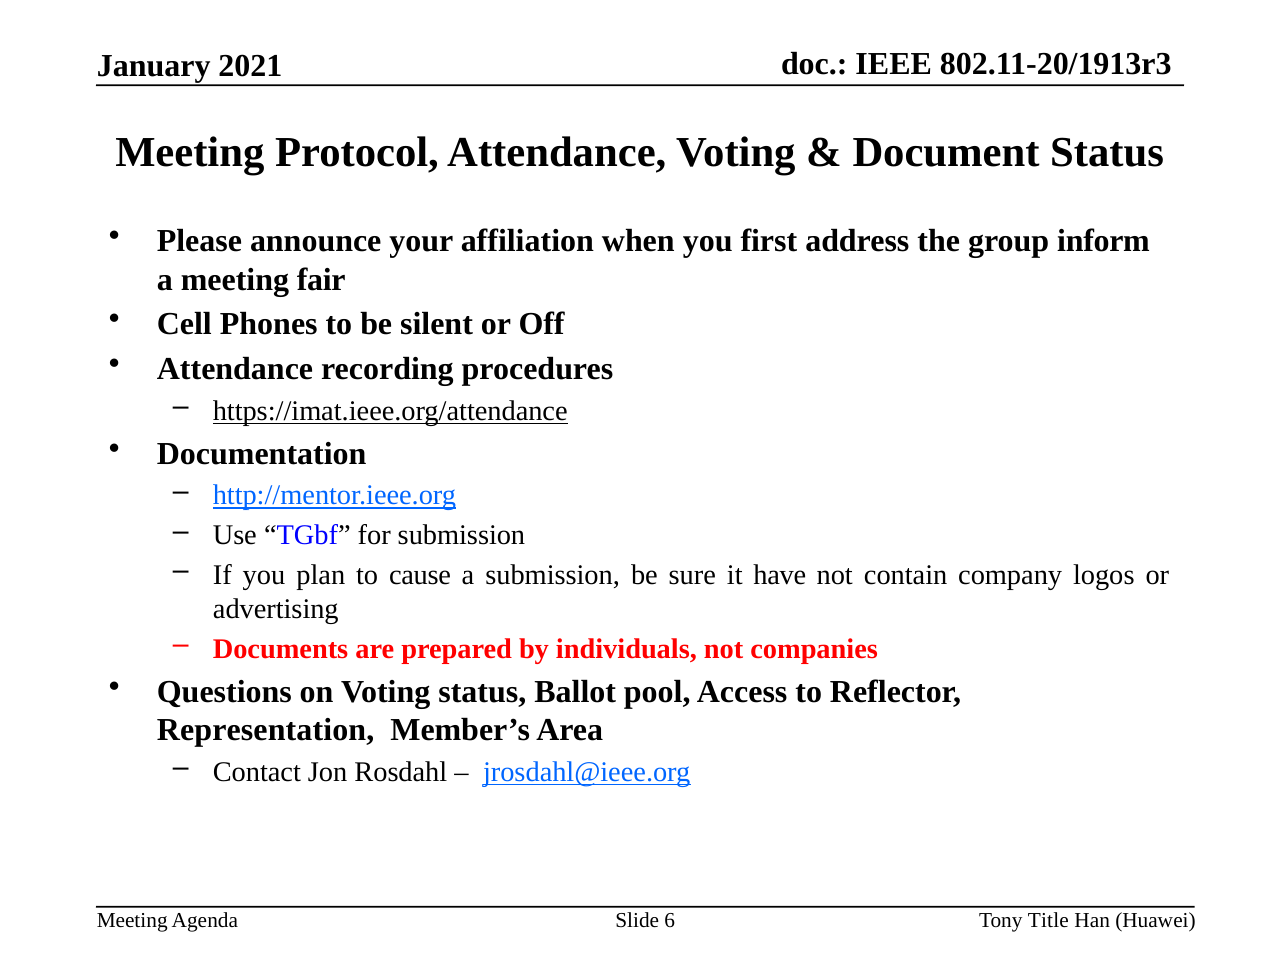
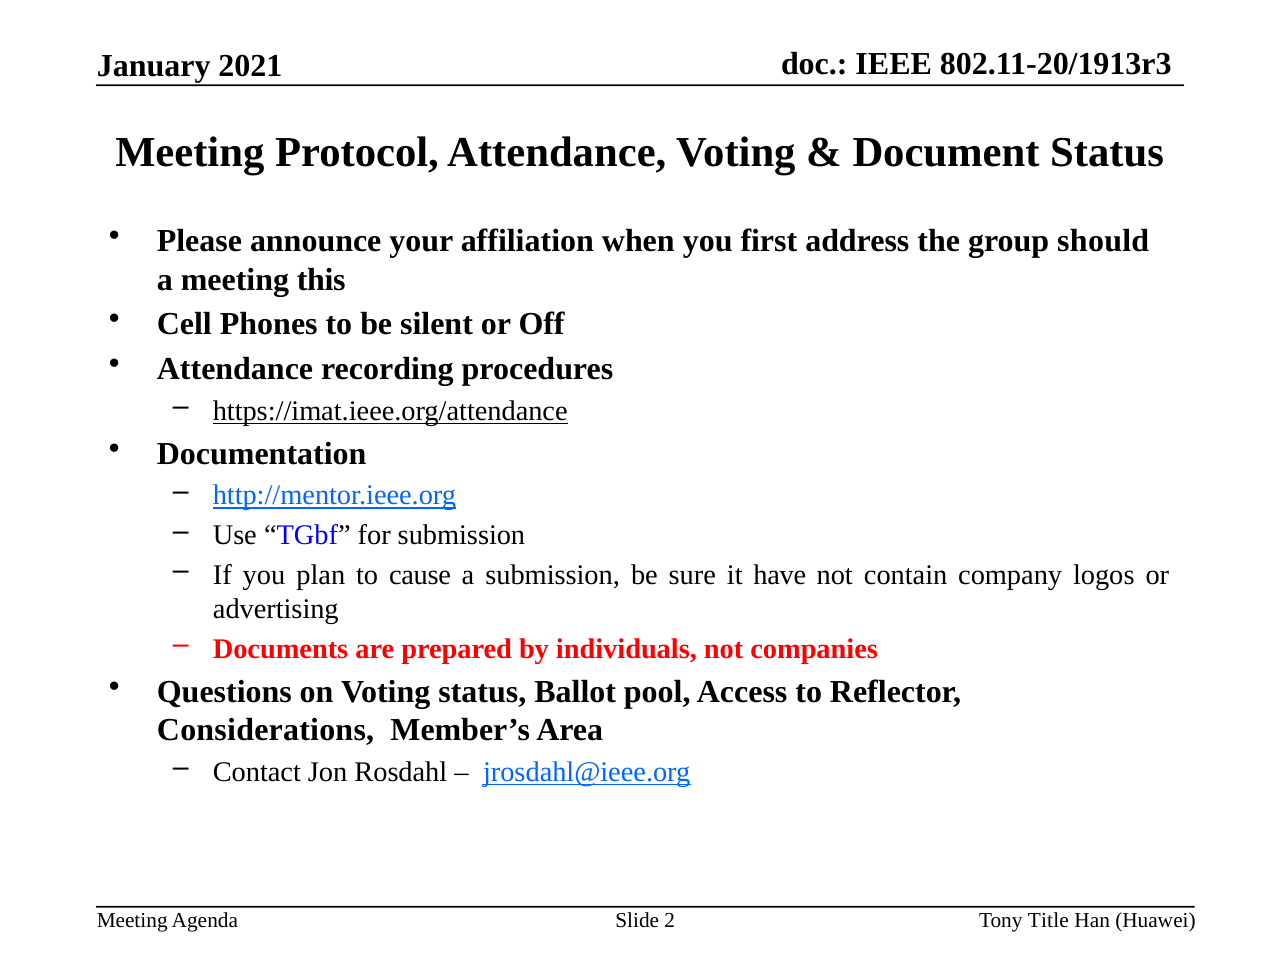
inform: inform -> should
fair: fair -> this
Representation: Representation -> Considerations
6: 6 -> 2
